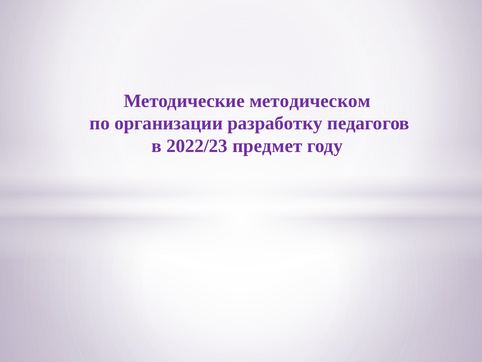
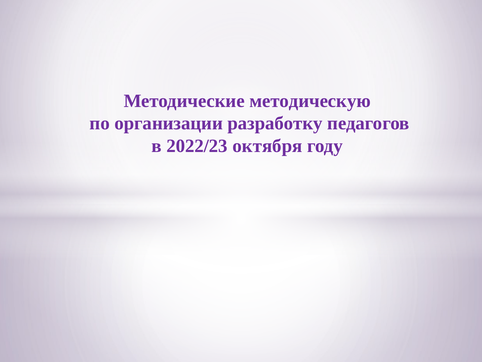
методическом: методическом -> методическую
предмет: предмет -> октября
